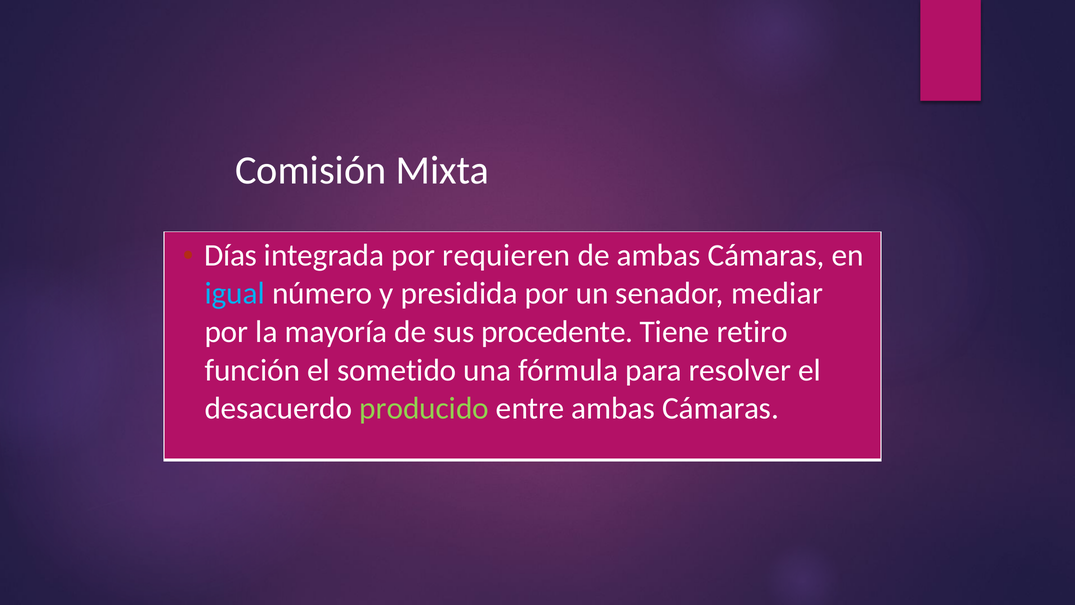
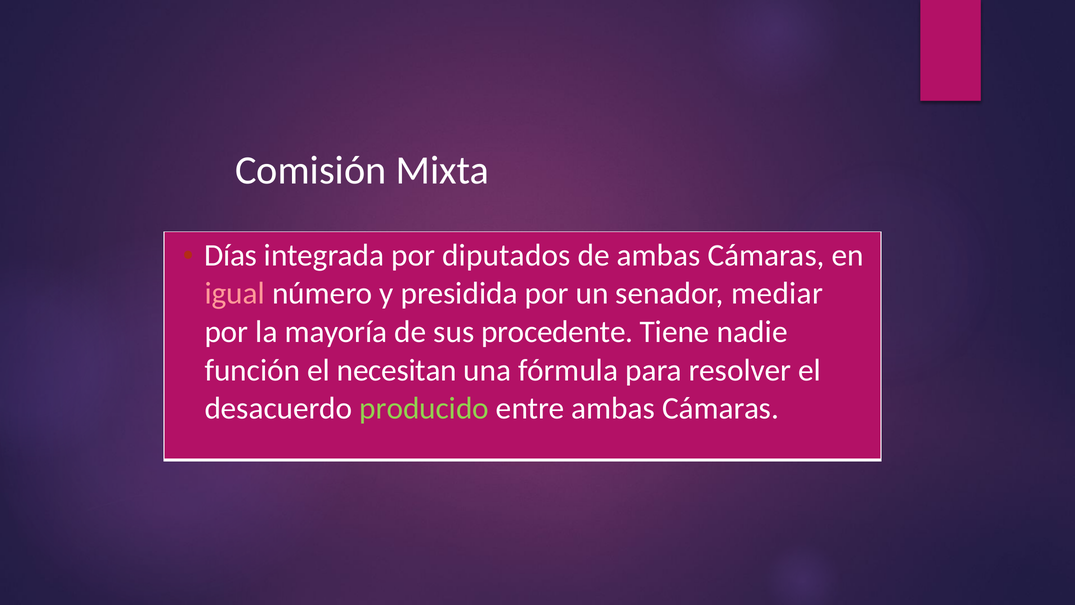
requieren: requieren -> diputados
igual colour: light blue -> pink
retiro: retiro -> nadie
sometido: sometido -> necesitan
